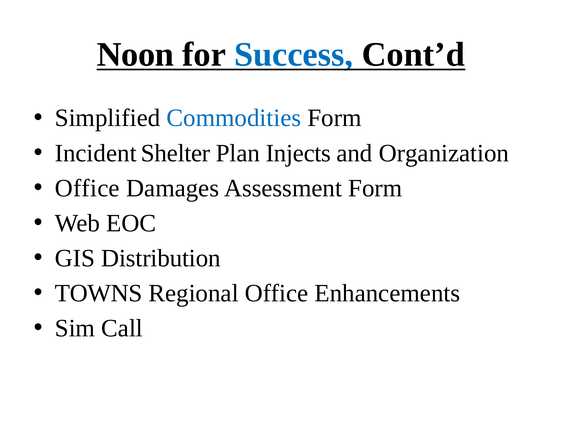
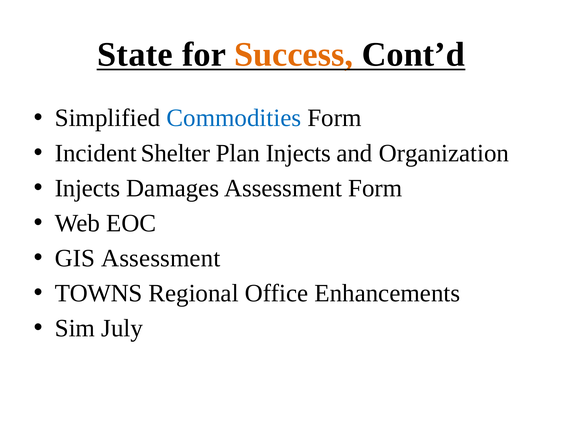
Noon: Noon -> State
Success colour: blue -> orange
Office at (87, 188): Office -> Injects
GIS Distribution: Distribution -> Assessment
Call: Call -> July
